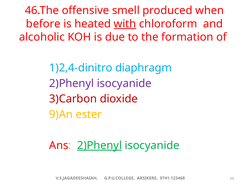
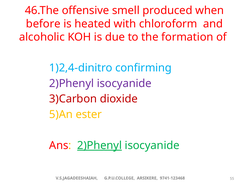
with underline: present -> none
diaphragm: diaphragm -> confirming
9)An: 9)An -> 5)An
